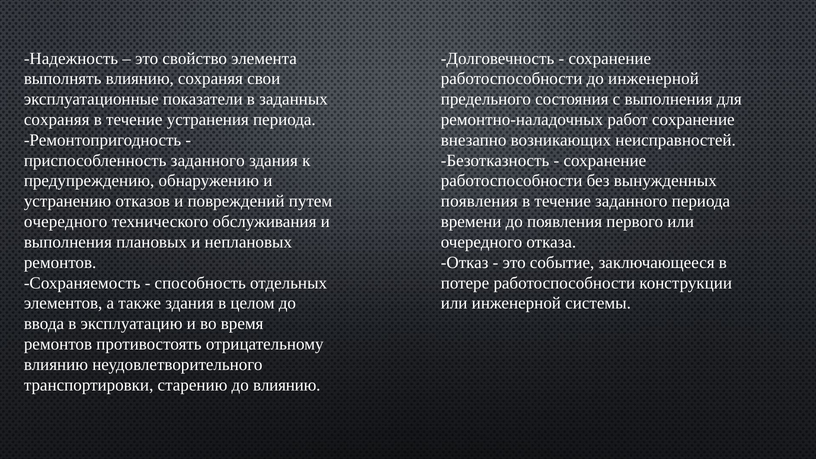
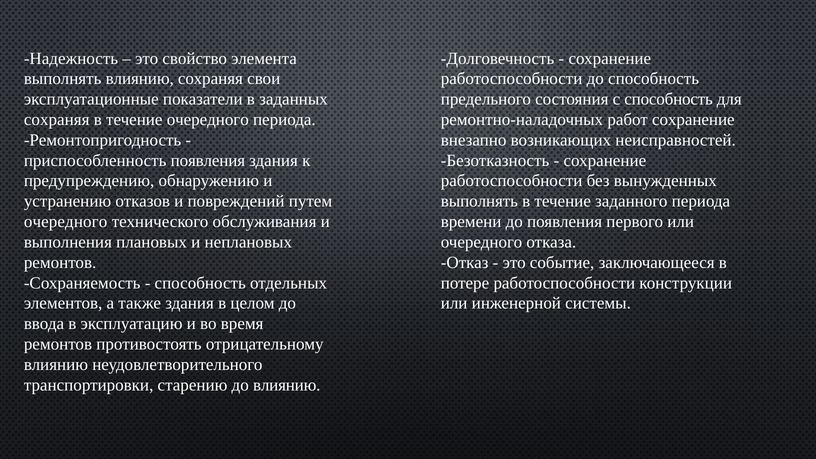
до инженерной: инженерной -> способность
с выполнения: выполнения -> способность
течение устранения: устранения -> очередного
приспособленность заданного: заданного -> появления
появления at (479, 201): появления -> выполнять
